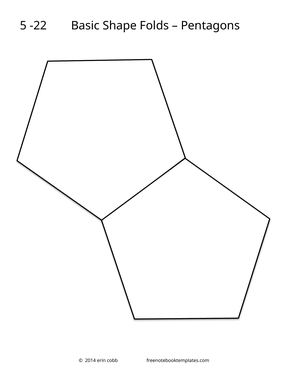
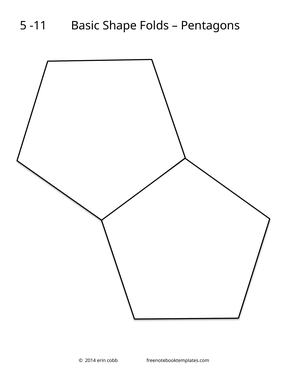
-22: -22 -> -11
